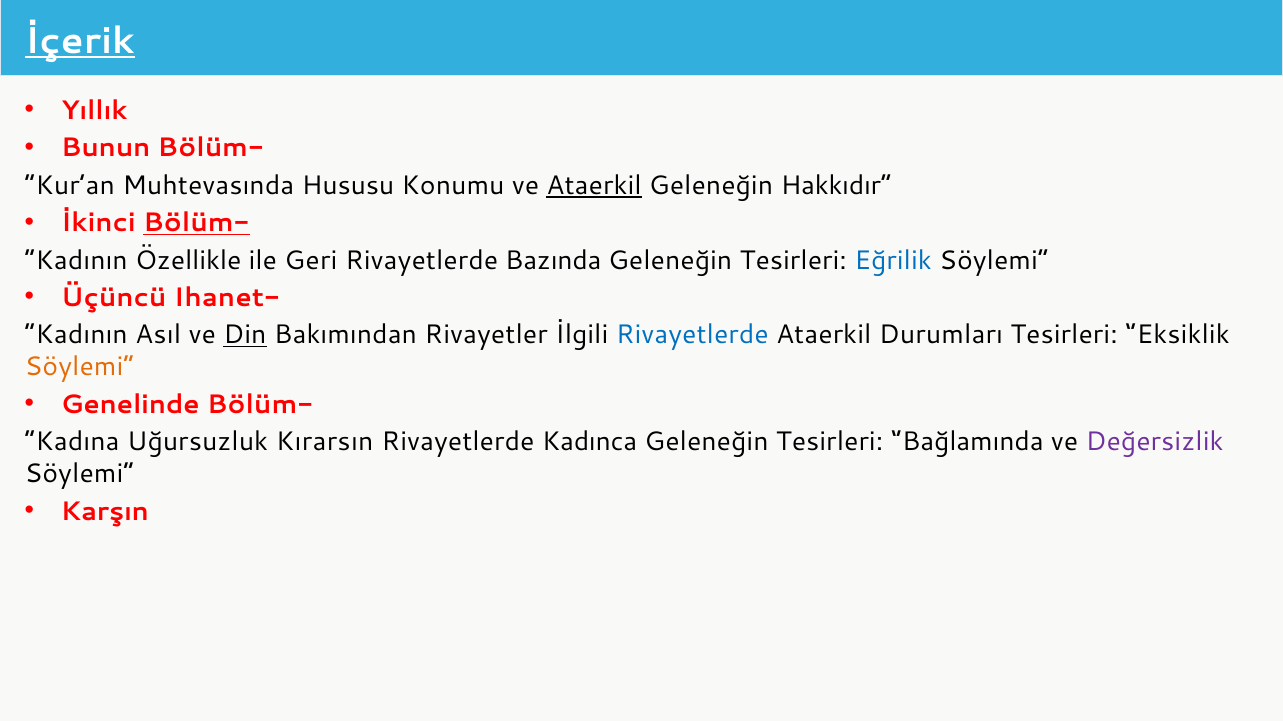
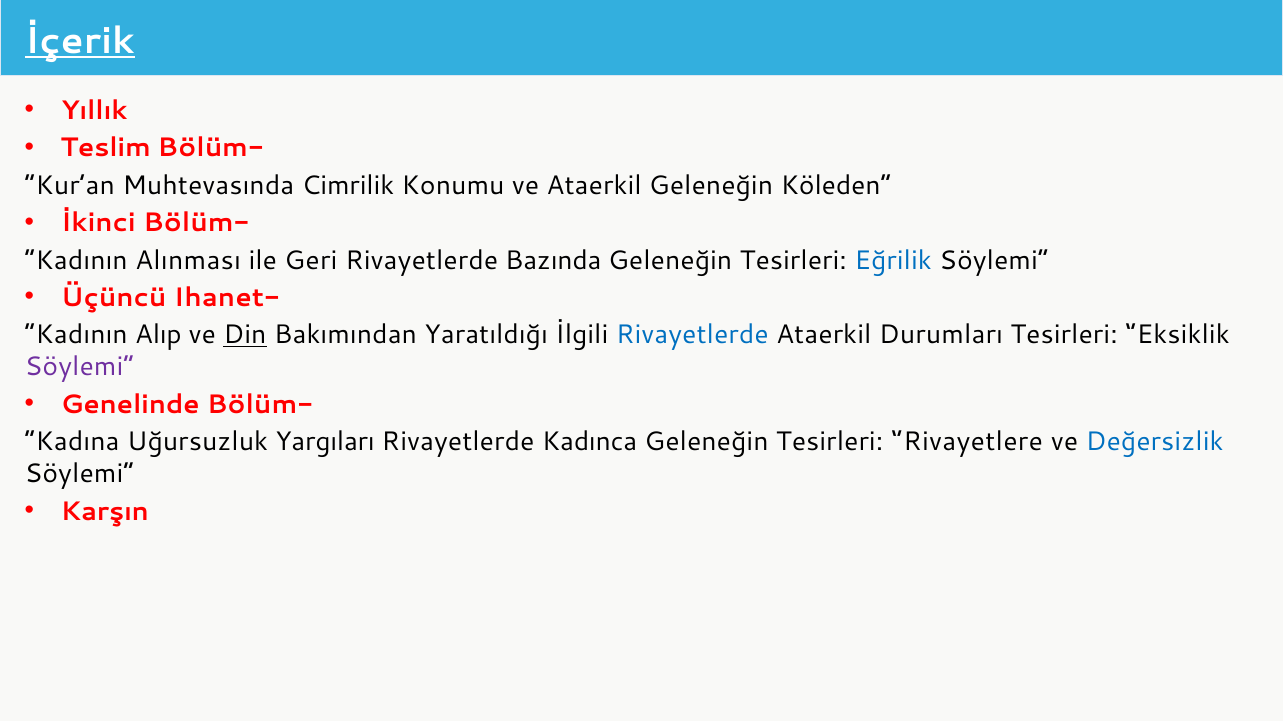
Bunun: Bunun -> Teslim
Hususu: Hususu -> Cimrilik
Ataerkil at (594, 186) underline: present -> none
Hakkıdır: Hakkıdır -> Köleden
Bölüm- at (196, 223) underline: present -> none
Özellikle: Özellikle -> Alınması
Asıl: Asıl -> Alıp
Rivayetler: Rivayetler -> Yaratıldığı
Söylemi at (79, 367) colour: orange -> purple
Kırarsın: Kırarsın -> Yargıları
’Bağlamında: ’Bağlamında -> ’Rivayetlere
Değersizlik colour: purple -> blue
